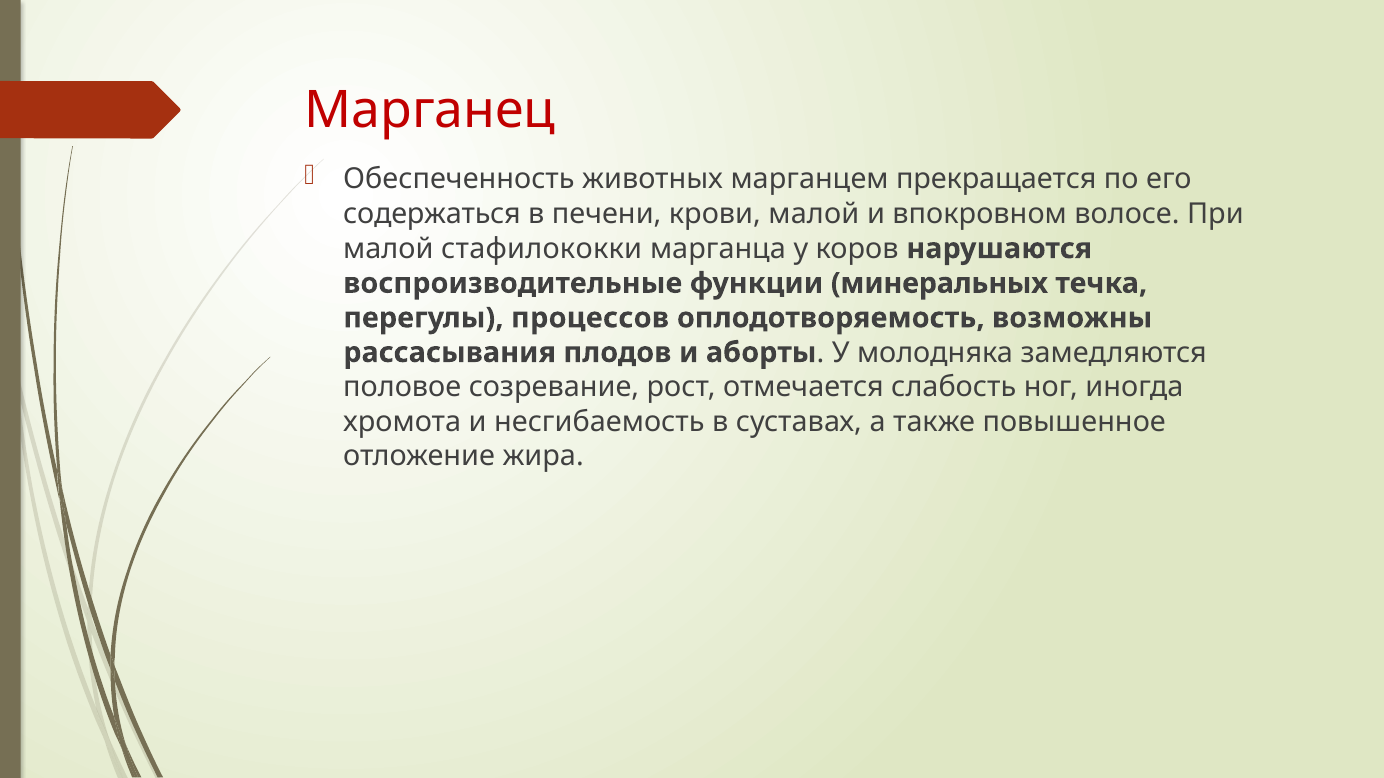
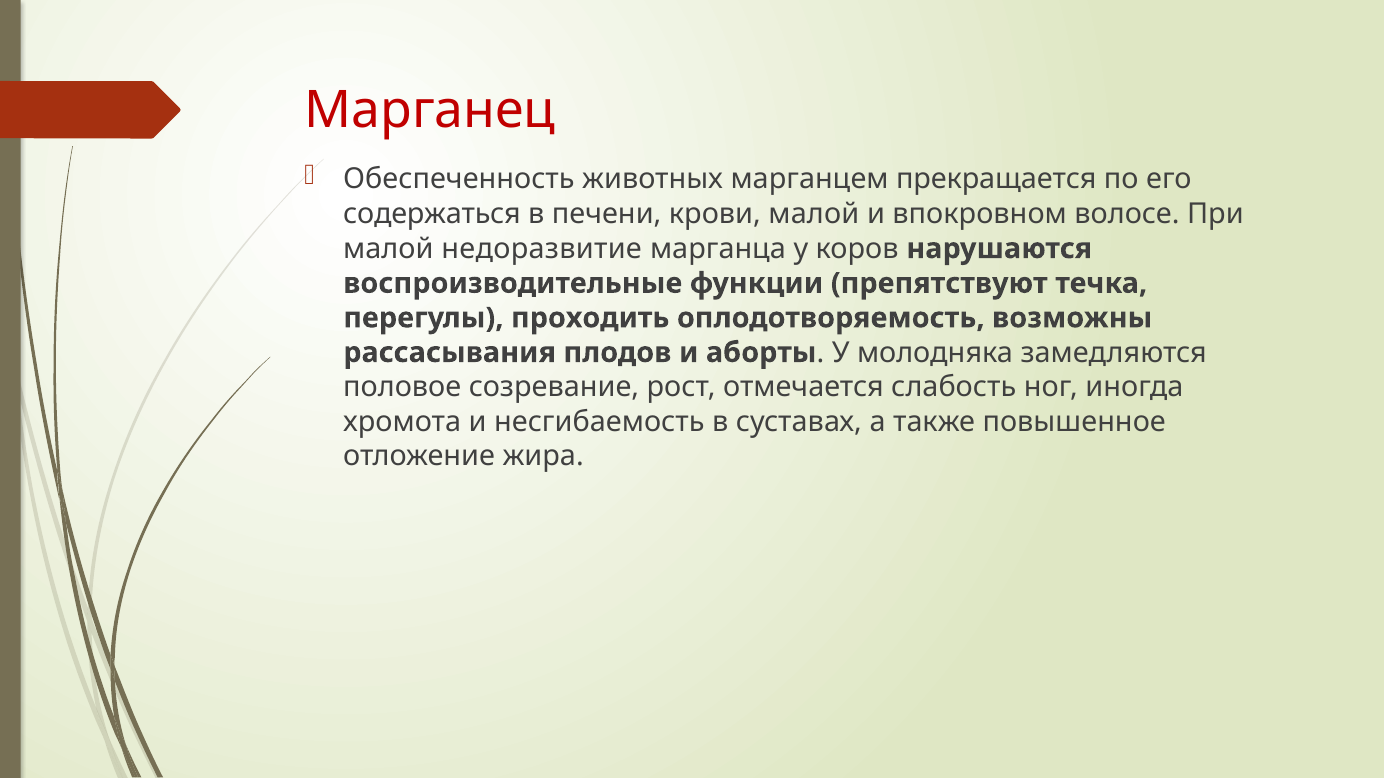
стафилококки: стафилококки -> недоразвитие
минеральных: минеральных -> препятствуют
процессов: процессов -> проходить
